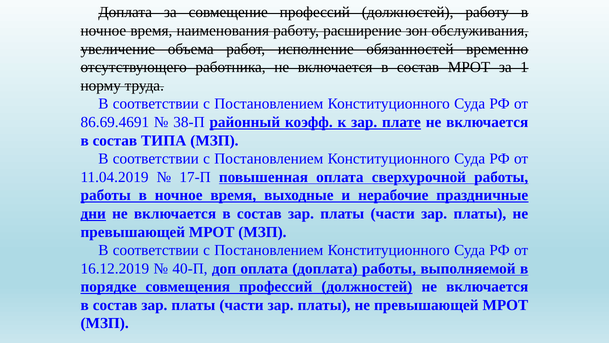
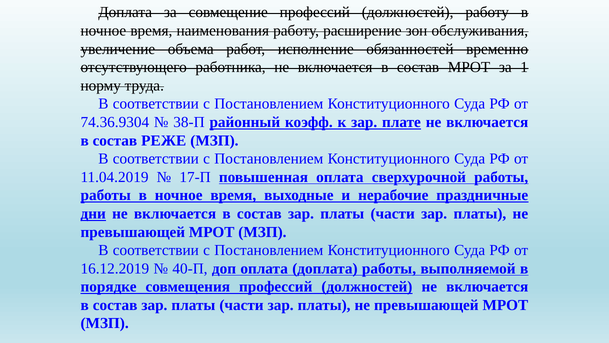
86.69.4691: 86.69.4691 -> 74.36.9304
ТИПА: ТИПА -> РЕЖЕ
